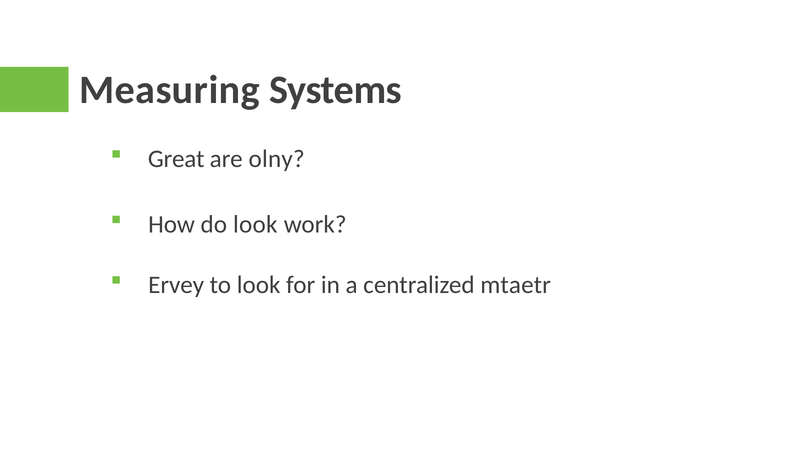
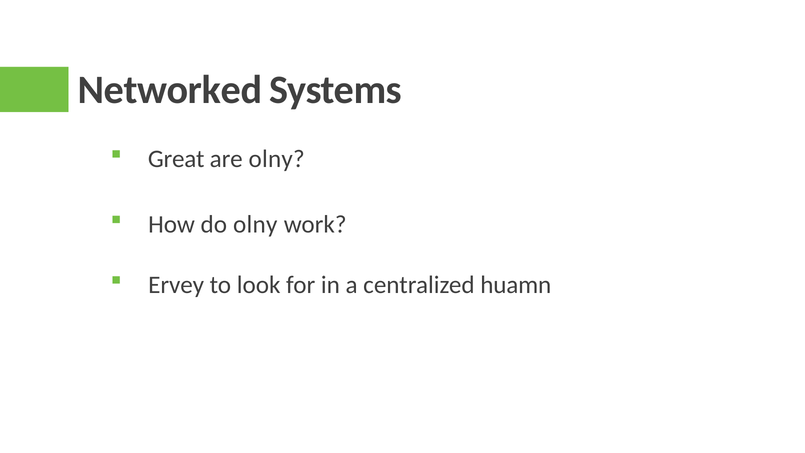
Measuring: Measuring -> Networked
do look: look -> olny
mtaetr: mtaetr -> huamn
